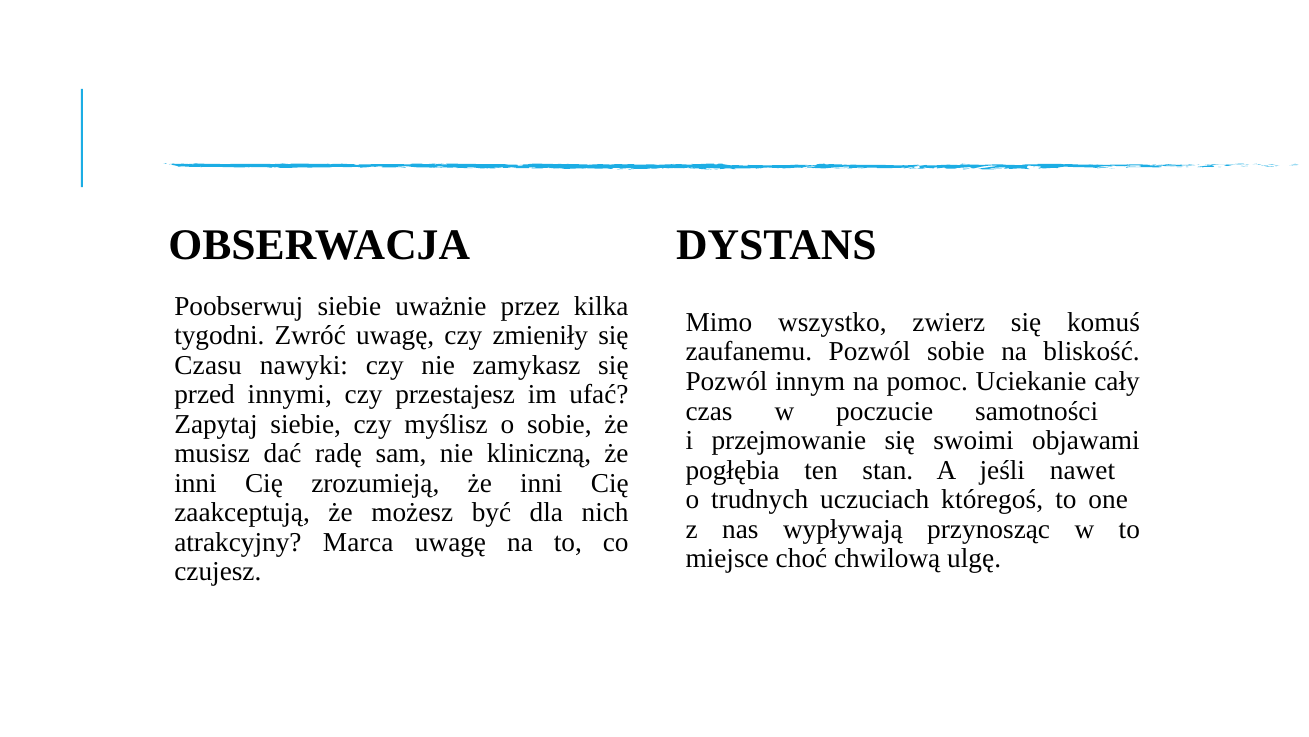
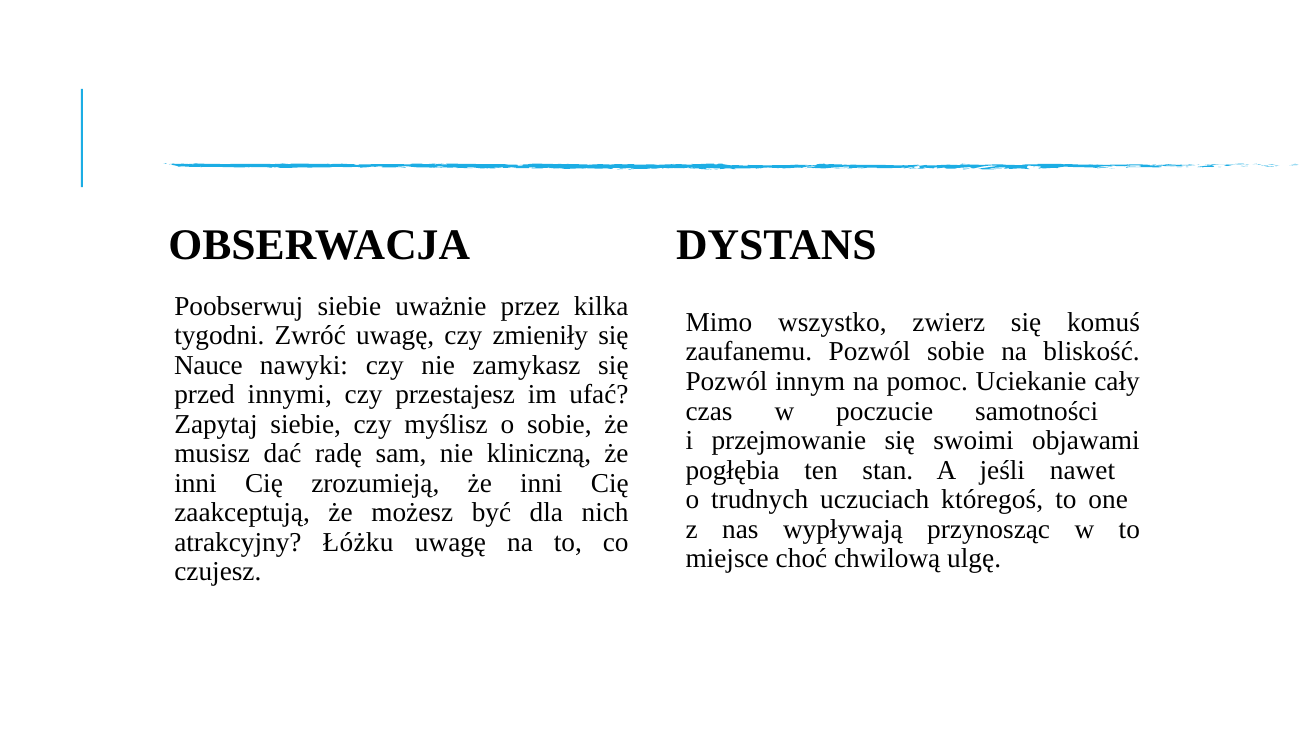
Czasu: Czasu -> Nauce
Marca: Marca -> Łóżku
